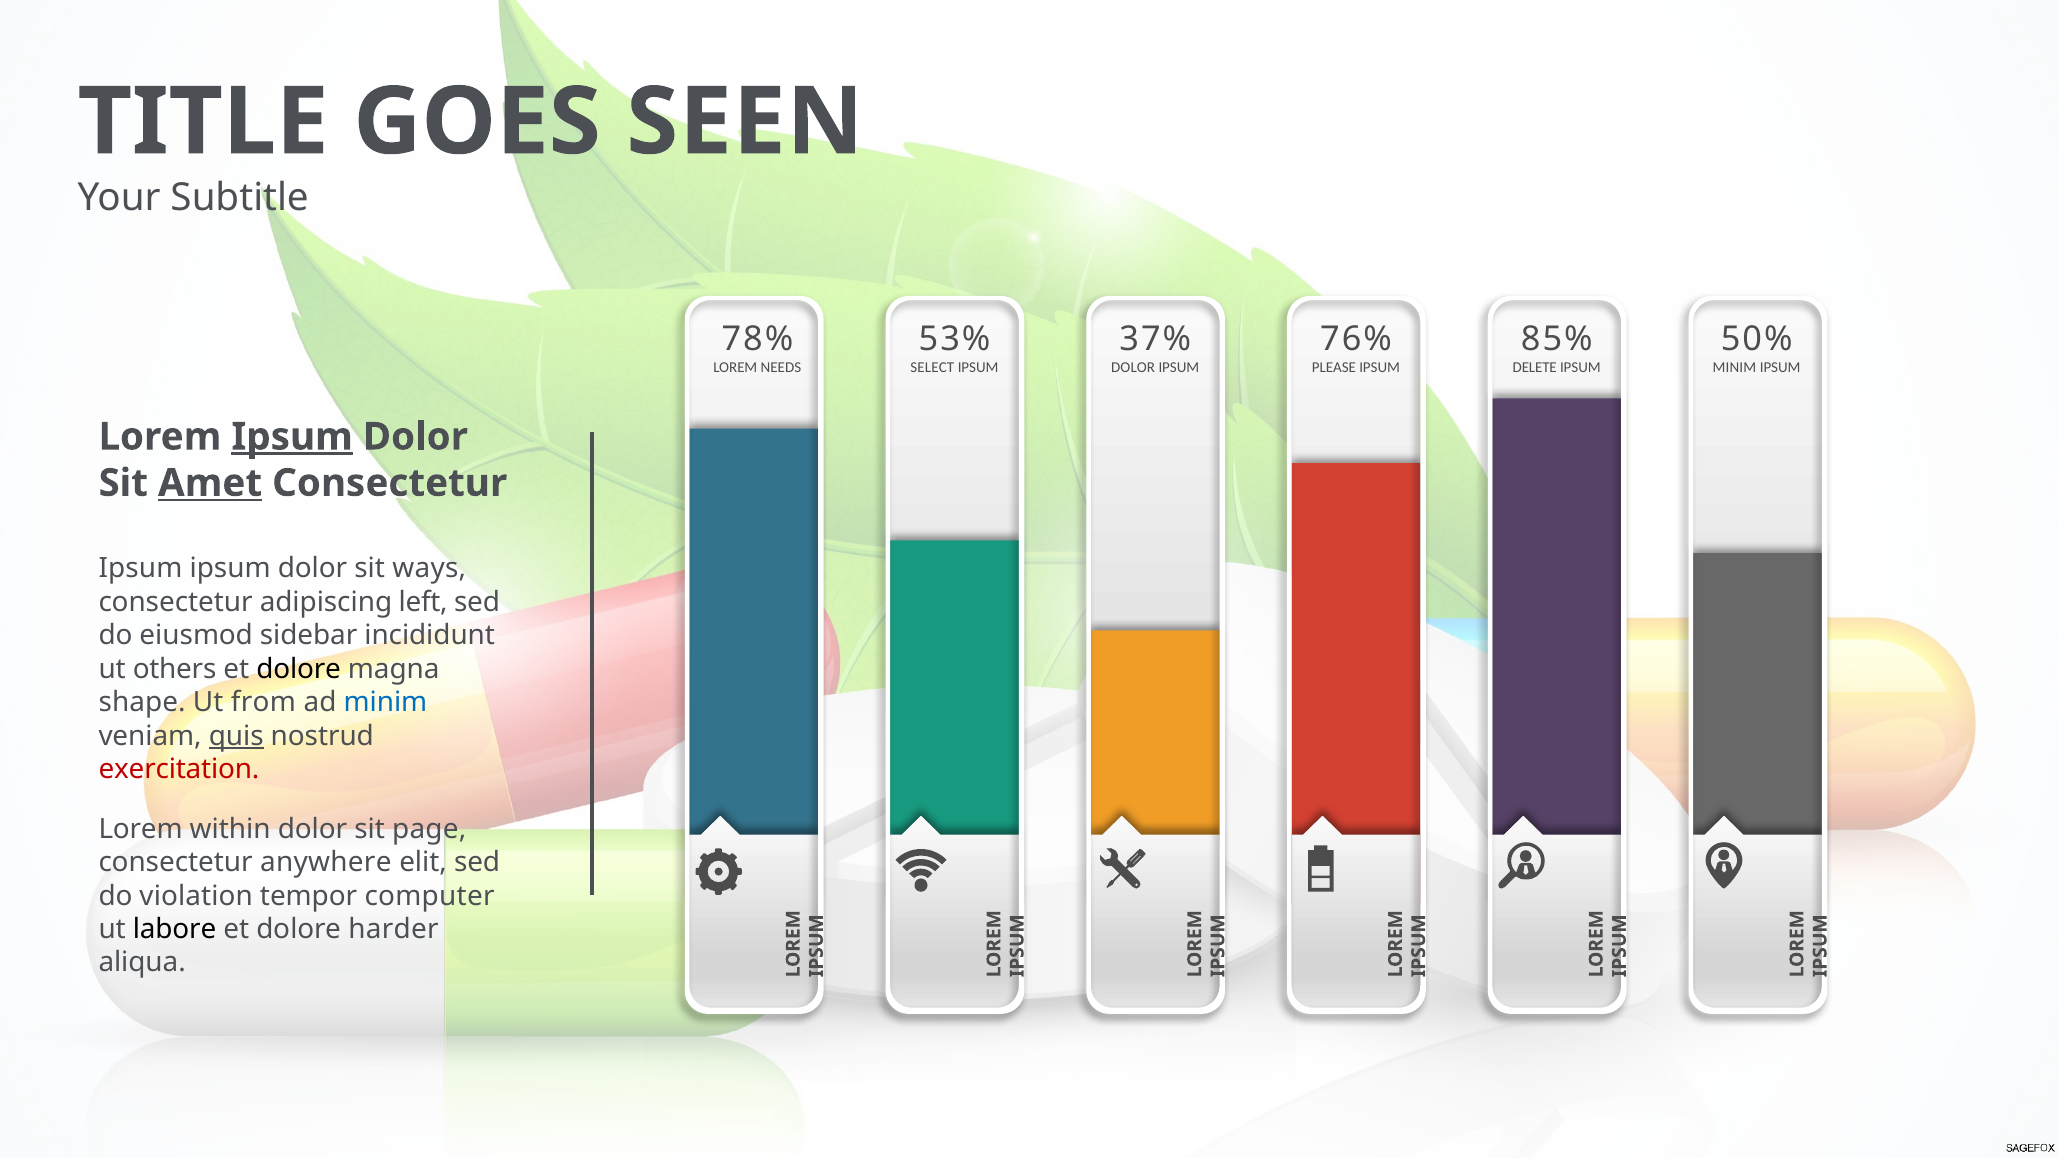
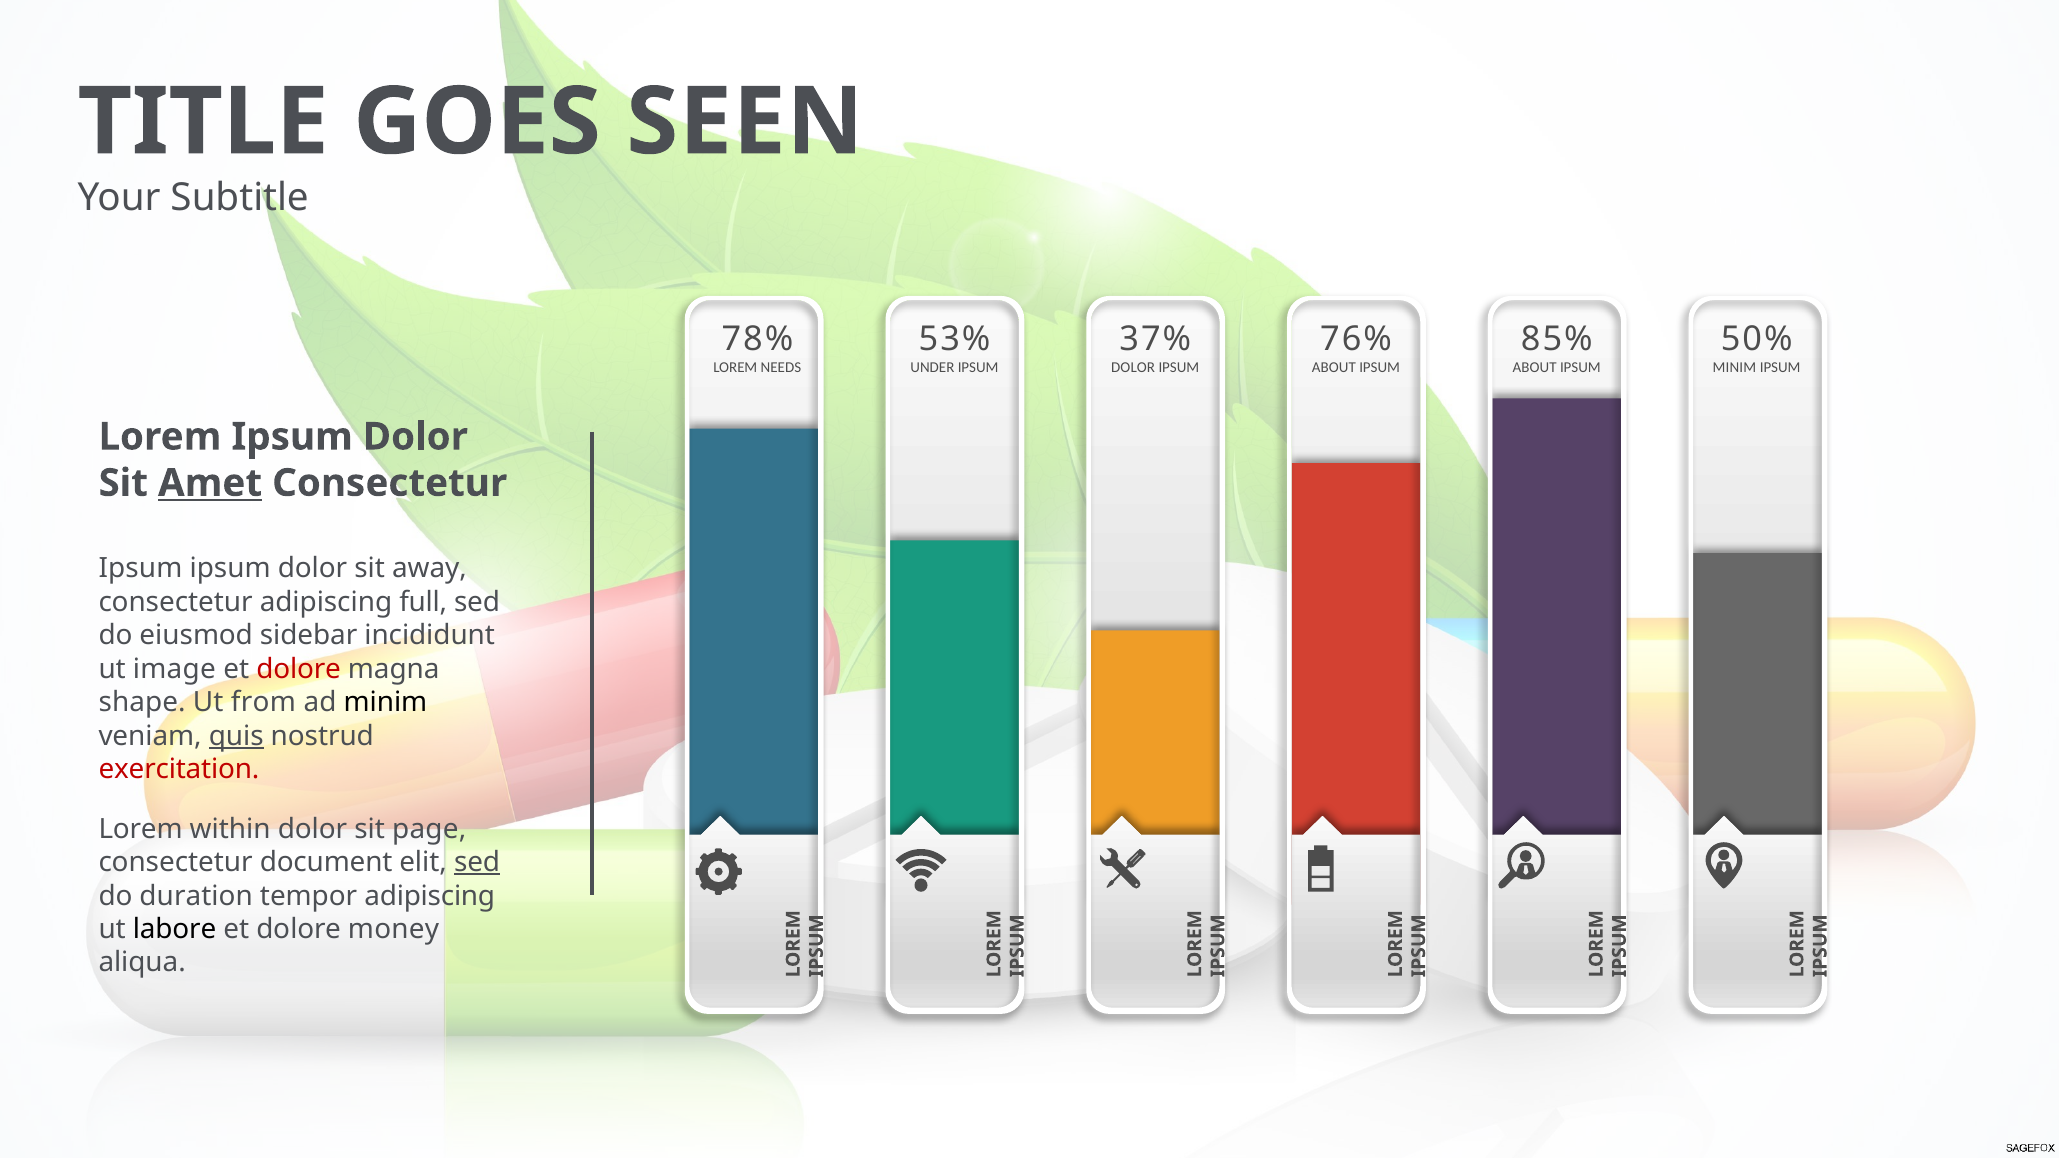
PLEASE at (1334, 367): PLEASE -> ABOUT
DELETE at (1535, 367): DELETE -> ABOUT
SELECT: SELECT -> UNDER
Ipsum at (292, 437) underline: present -> none
ways: ways -> away
left: left -> full
others: others -> image
dolore at (299, 669) colour: black -> red
minim at (385, 703) colour: blue -> black
anywhere: anywhere -> document
sed at (477, 862) underline: none -> present
violation: violation -> duration
tempor computer: computer -> adipiscing
harder: harder -> money
